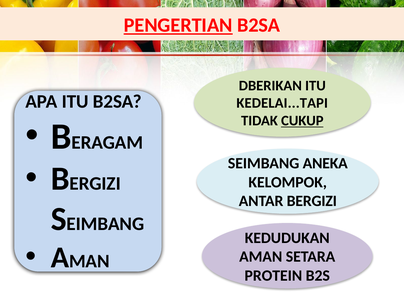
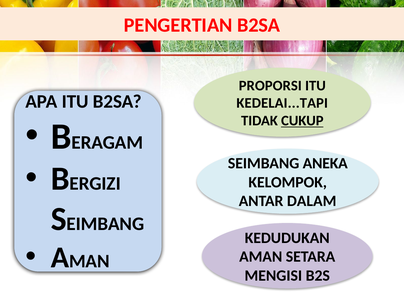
PENGERTIAN underline: present -> none
DBERIKAN: DBERIKAN -> PROPORSI
BERGIZI: BERGIZI -> DALAM
PROTEIN: PROTEIN -> MENGISI
